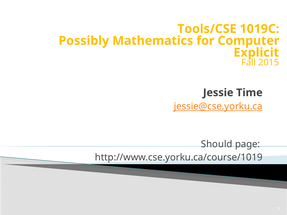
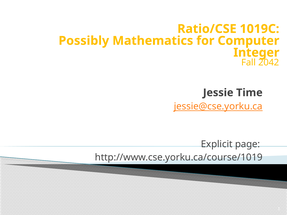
Tools/CSE: Tools/CSE -> Ratio/CSE
Explicit: Explicit -> Integer
2015: 2015 -> 2042
Should: Should -> Explicit
